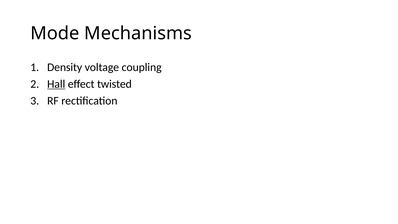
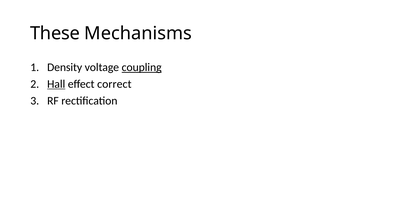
Mode: Mode -> These
coupling underline: none -> present
twisted: twisted -> correct
